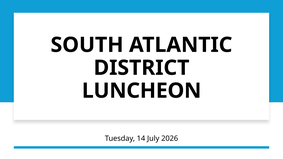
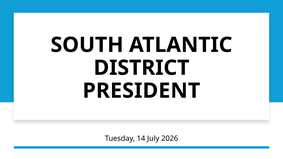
LUNCHEON: LUNCHEON -> PRESIDENT
